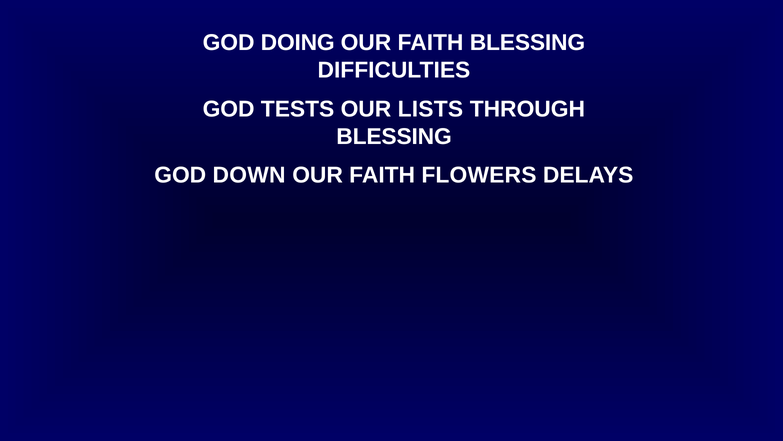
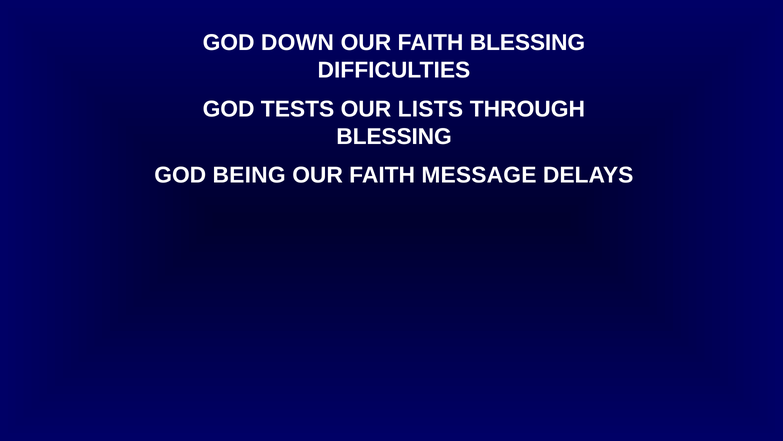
DOING: DOING -> DOWN
DOWN: DOWN -> BEING
FLOWERS: FLOWERS -> MESSAGE
